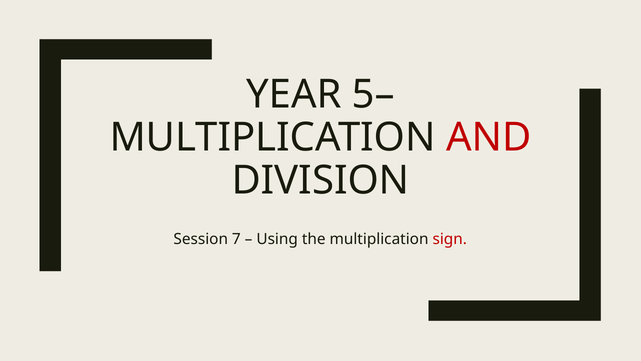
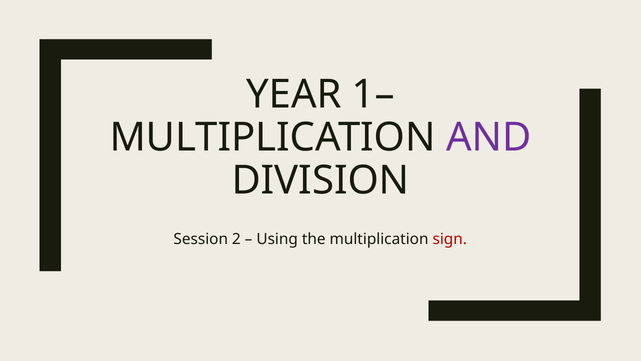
5–: 5– -> 1–
AND colour: red -> purple
7: 7 -> 2
